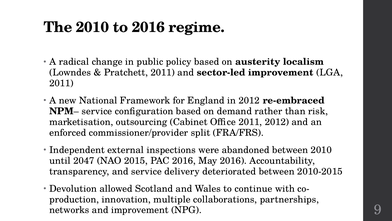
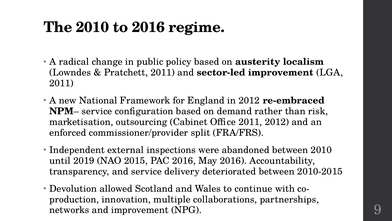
2047: 2047 -> 2019
